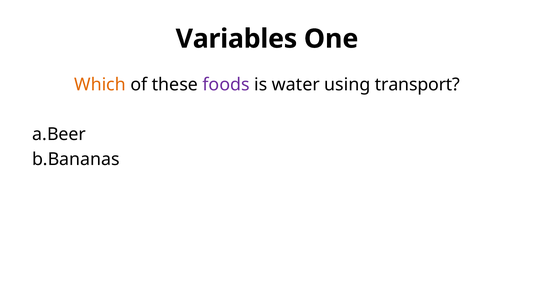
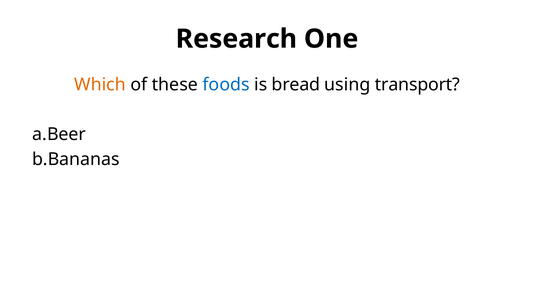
Variables: Variables -> Research
foods colour: purple -> blue
water: water -> bread
